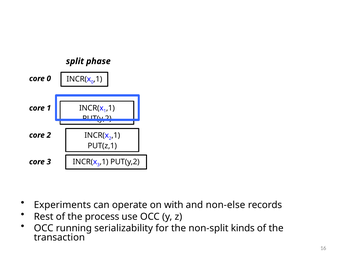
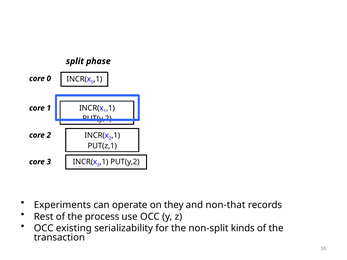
with: with -> they
non-else: non-else -> non-that
running: running -> existing
